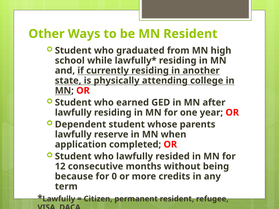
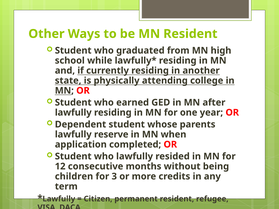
because: because -> children
0: 0 -> 3
